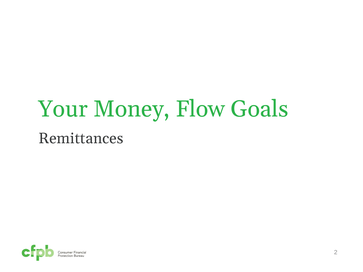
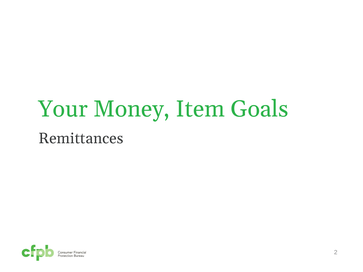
Flow: Flow -> Item
